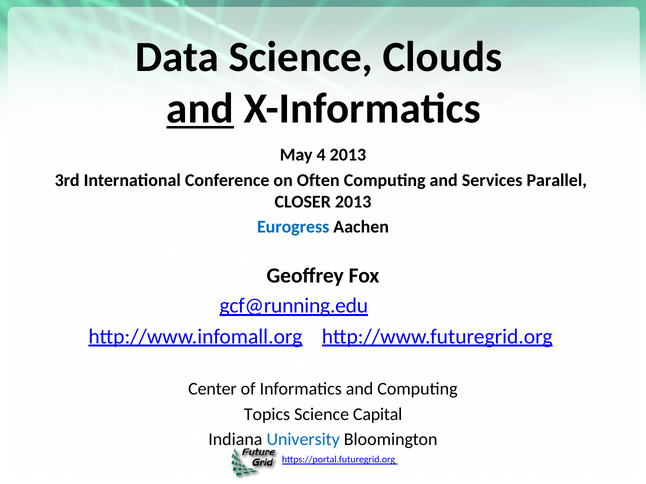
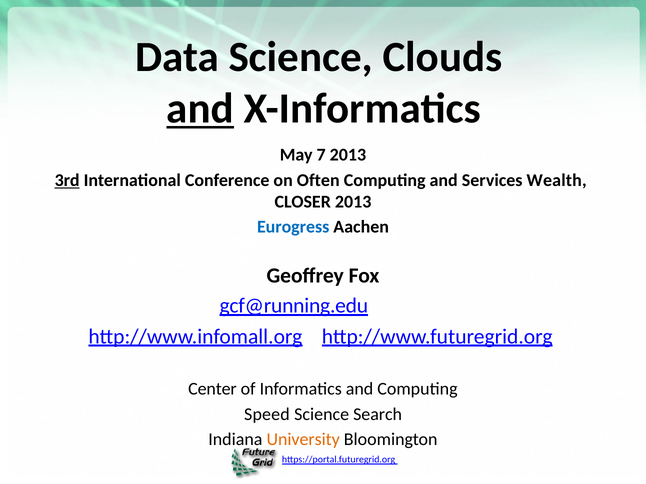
4: 4 -> 7
3rd underline: none -> present
Parallel: Parallel -> Wealth
Topics: Topics -> Speed
Capital: Capital -> Search
University colour: blue -> orange
